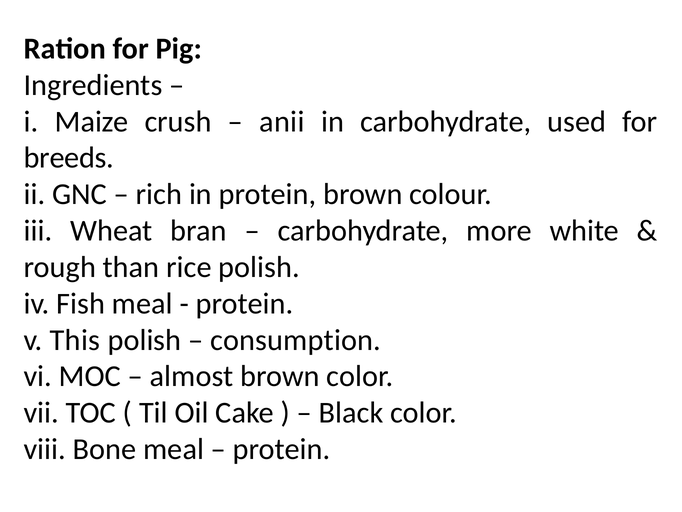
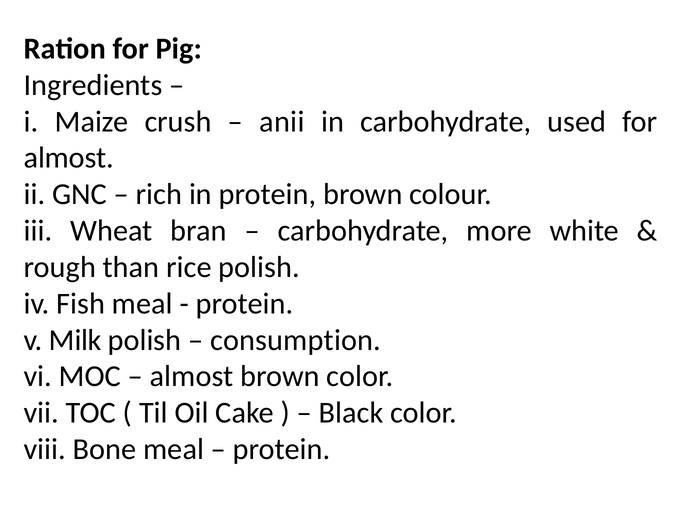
breeds at (69, 158): breeds -> almost
This: This -> Milk
